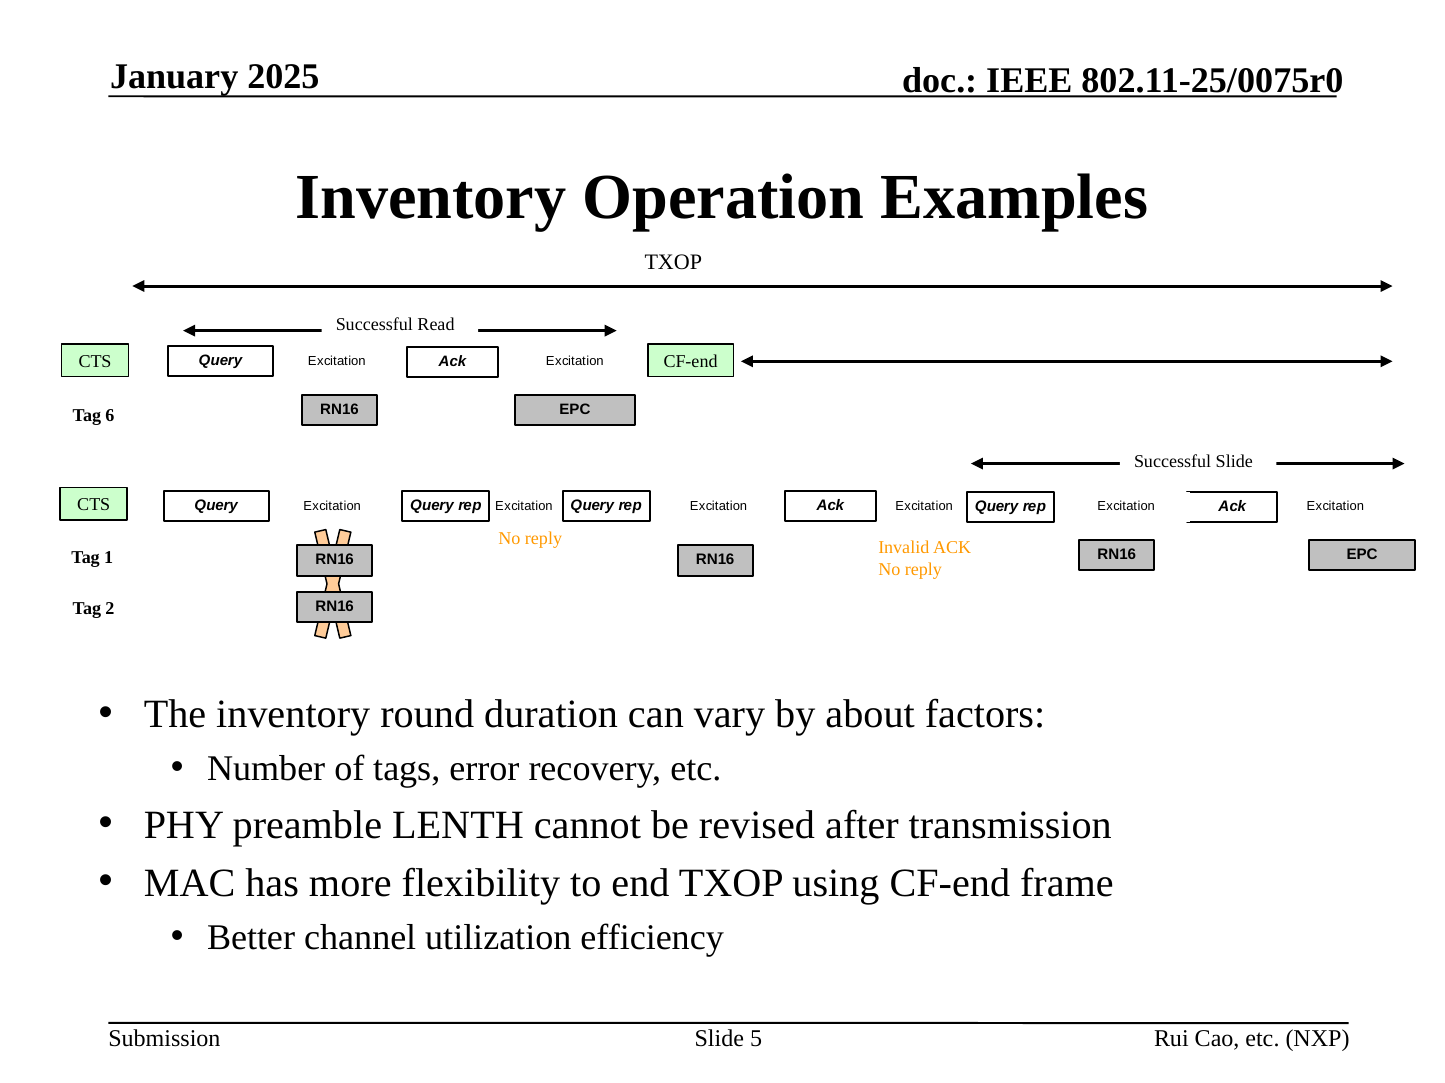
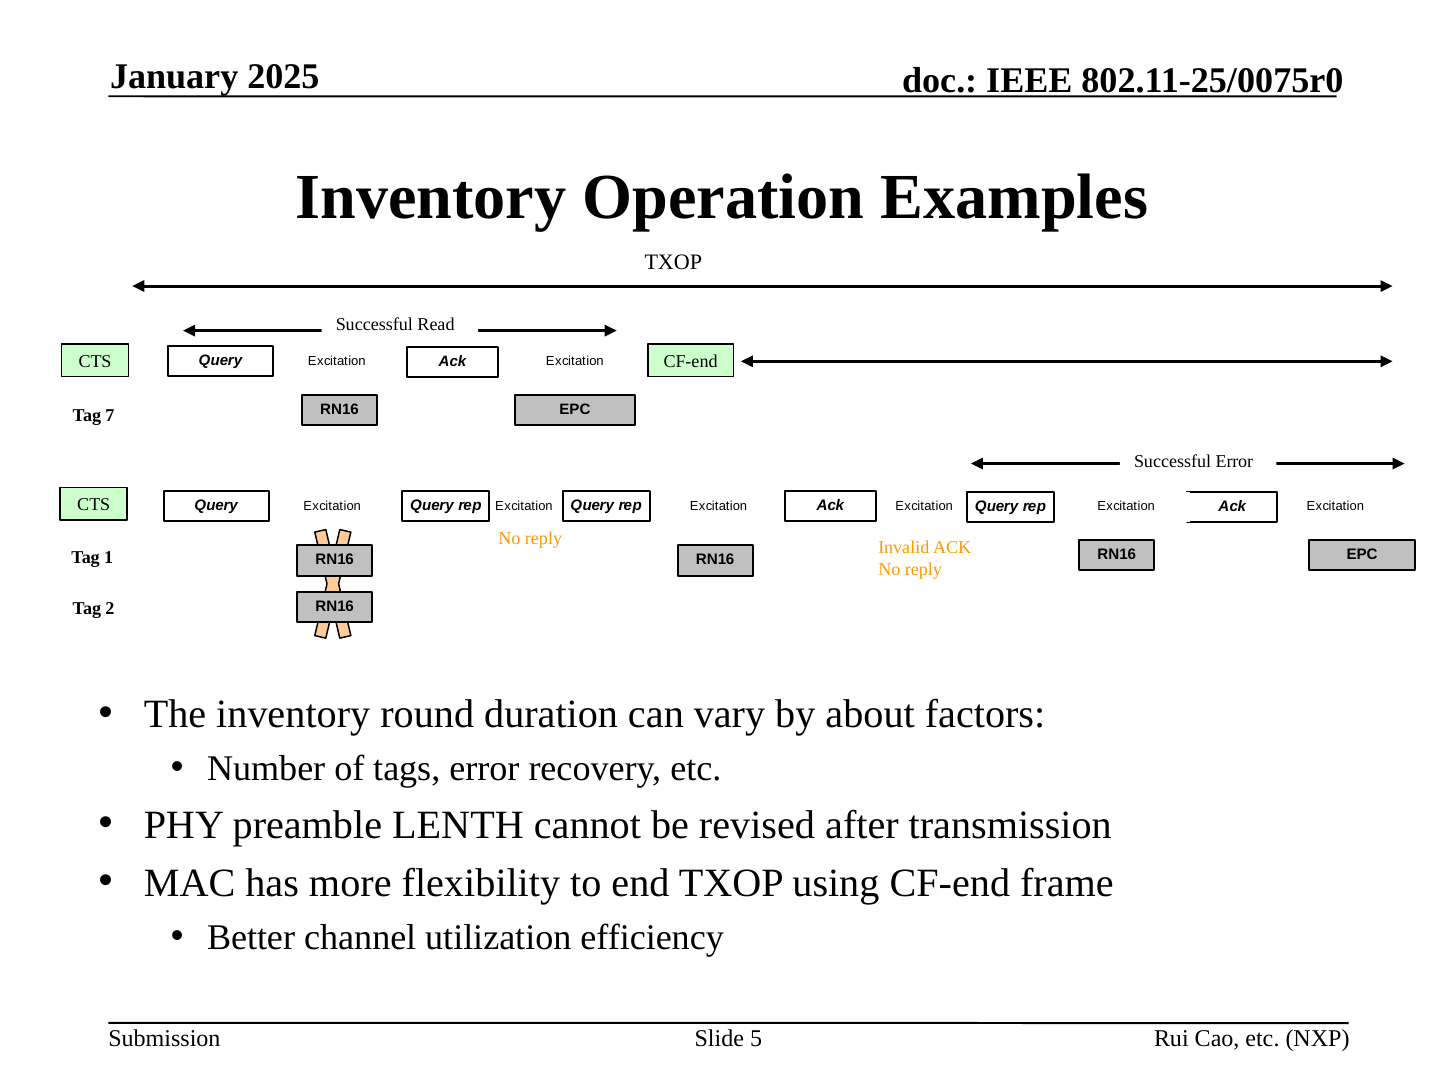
6: 6 -> 7
Successful Slide: Slide -> Error
